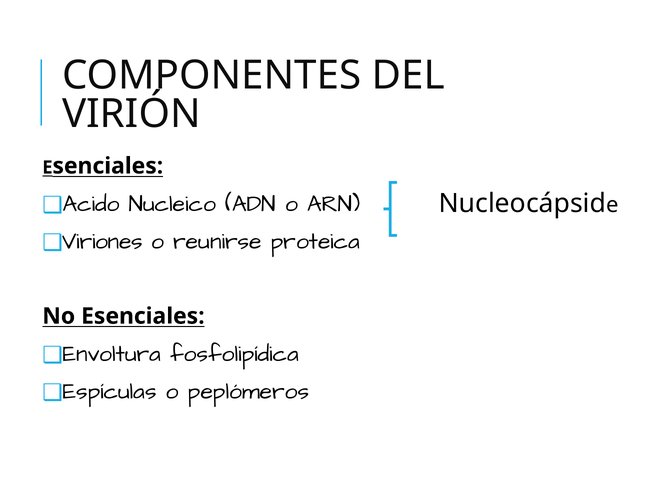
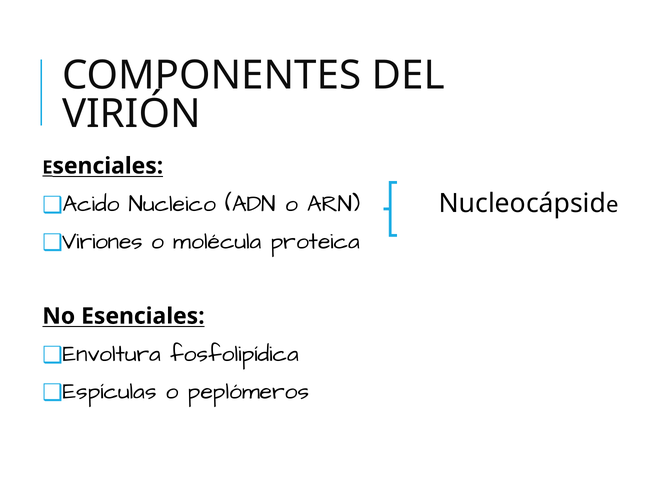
reunirse: reunirse -> molécula
